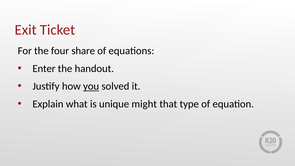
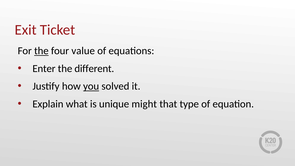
the at (41, 51) underline: none -> present
share: share -> value
handout: handout -> different
